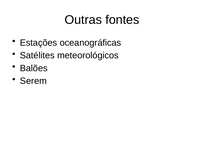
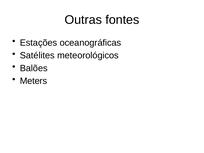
Serem: Serem -> Meters
